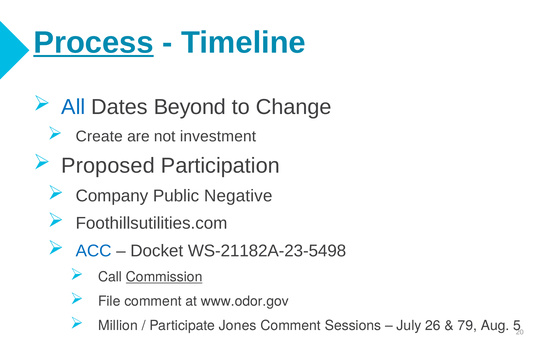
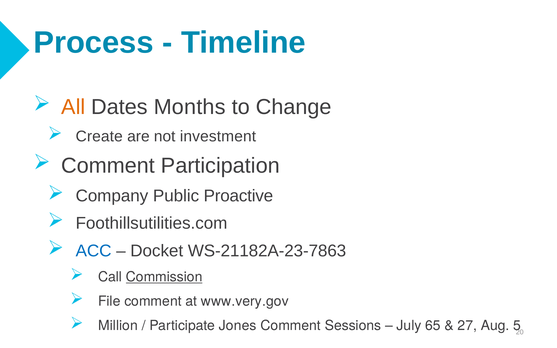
Process underline: present -> none
All colour: blue -> orange
Beyond: Beyond -> Months
Proposed at (108, 166): Proposed -> Comment
Negative: Negative -> Proactive
WS-21182A-23-5498: WS-21182A-23-5498 -> WS-21182A-23-7863
www.odor.gov: www.odor.gov -> www.very.gov
26: 26 -> 65
79: 79 -> 27
